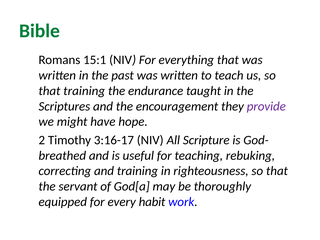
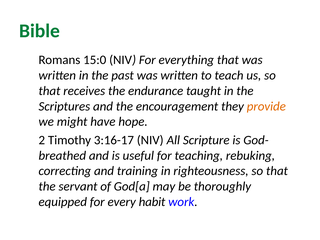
15:1: 15:1 -> 15:0
that training: training -> receives
provide colour: purple -> orange
